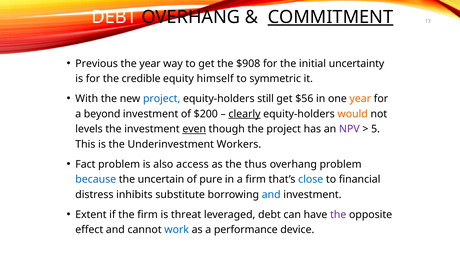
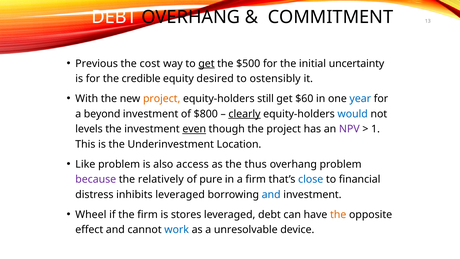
COMMITMENT underline: present -> none
the year: year -> cost
get at (206, 64) underline: none -> present
$908: $908 -> $500
himself: himself -> desired
symmetric: symmetric -> ostensibly
project at (162, 99) colour: blue -> orange
$56: $56 -> $60
year at (360, 99) colour: orange -> blue
$200: $200 -> $800
would colour: orange -> blue
5: 5 -> 1
Workers: Workers -> Location
Fact: Fact -> Like
because colour: blue -> purple
uncertain: uncertain -> relatively
inhibits substitute: substitute -> leveraged
Extent: Extent -> Wheel
threat: threat -> stores
the at (338, 214) colour: purple -> orange
performance: performance -> unresolvable
